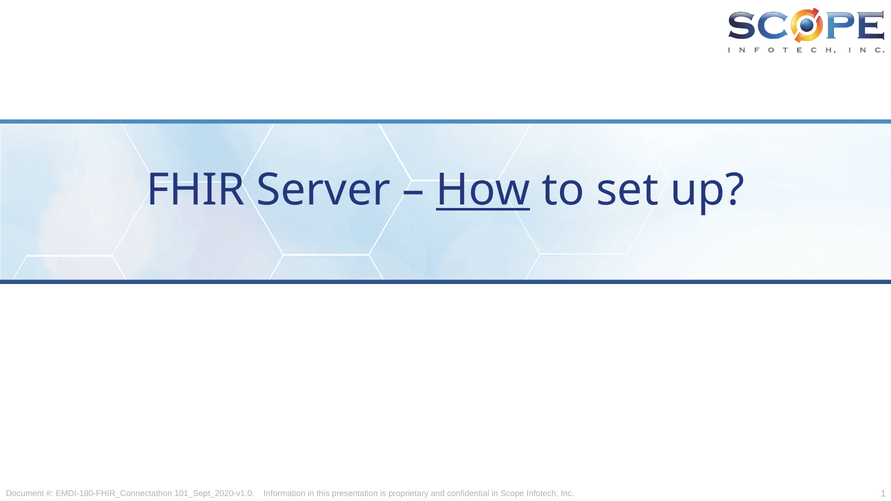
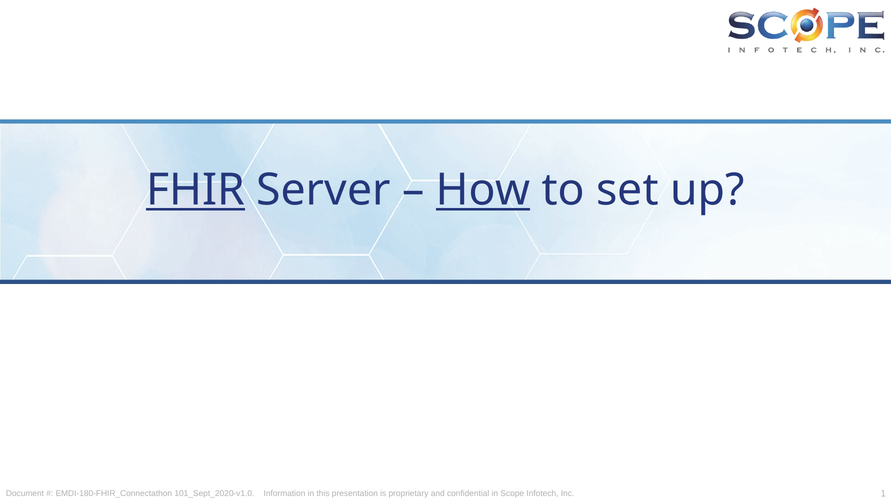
FHIR underline: none -> present
